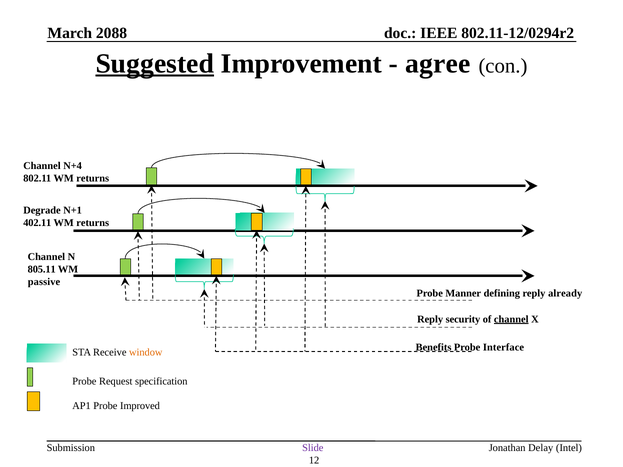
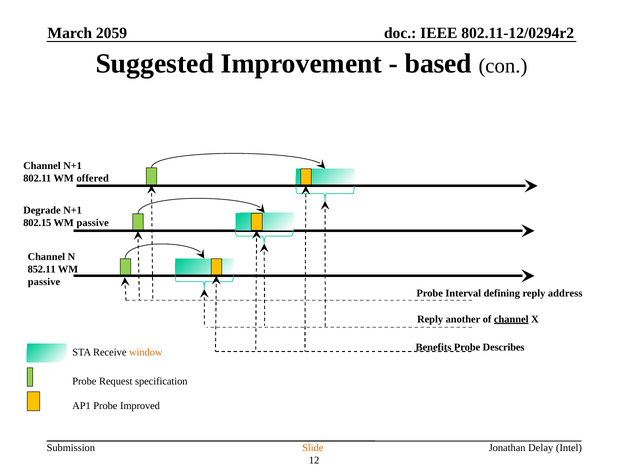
2088: 2088 -> 2059
Suggested underline: present -> none
agree: agree -> based
Channel N+4: N+4 -> N+1
802.11 WM returns: returns -> offered
402.11: 402.11 -> 802.15
returns at (93, 223): returns -> passive
805.11: 805.11 -> 852.11
Manner: Manner -> Interval
already: already -> address
security: security -> another
Interface: Interface -> Describes
Slide colour: purple -> orange
